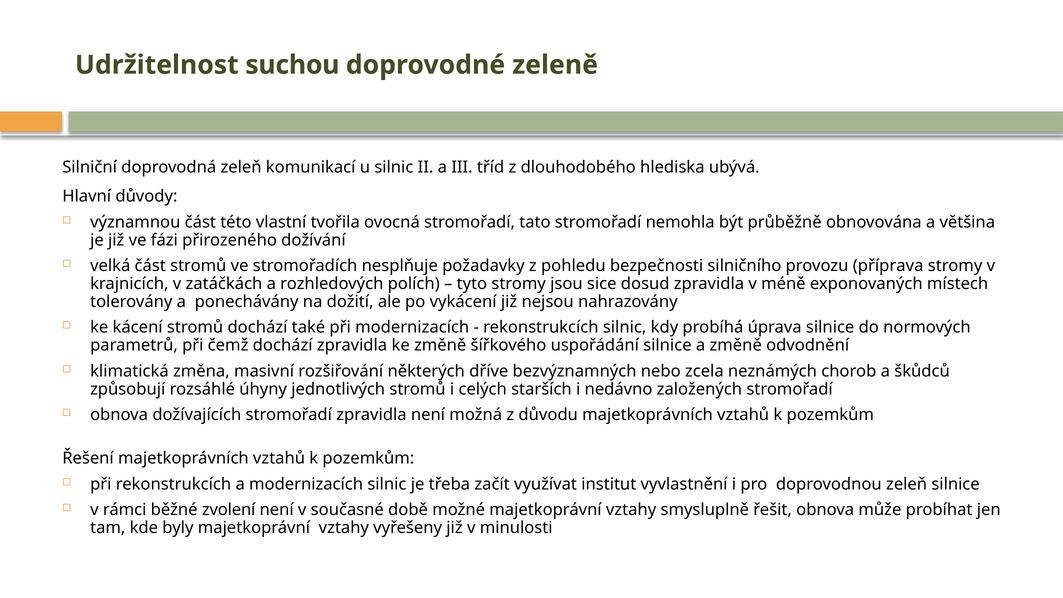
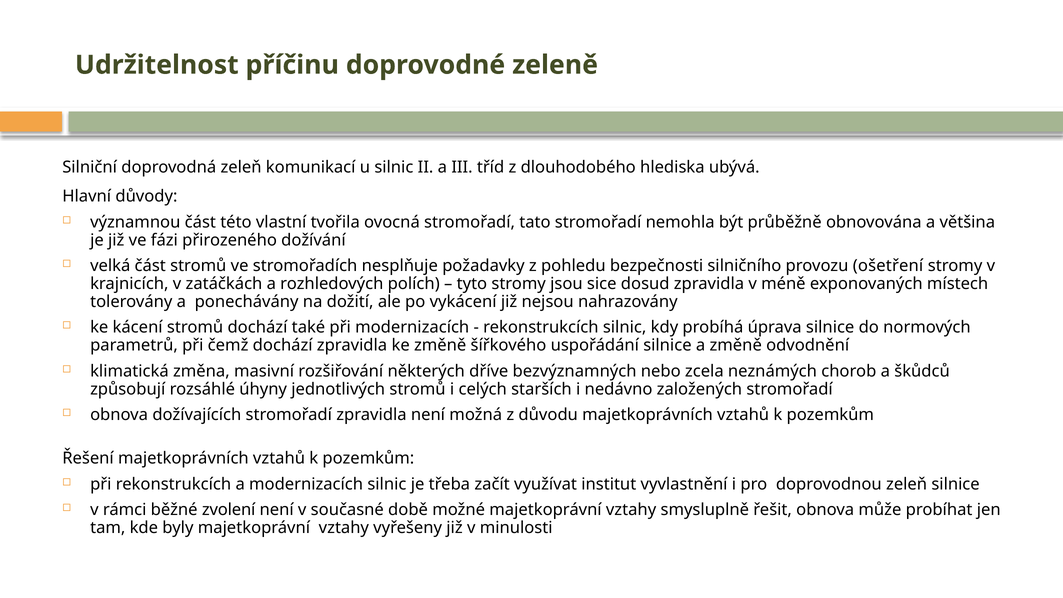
suchou: suchou -> příčinu
příprava: příprava -> ošetření
